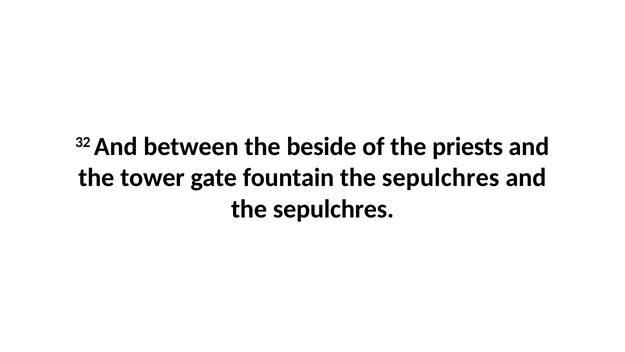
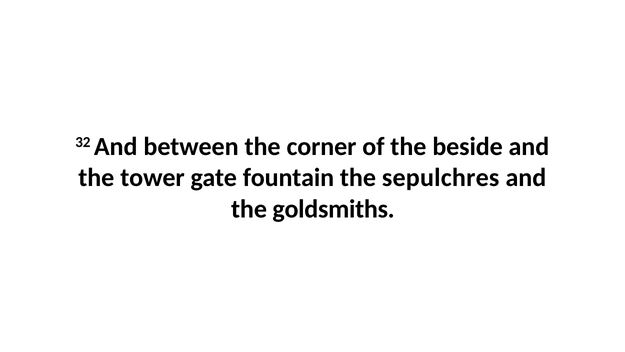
beside: beside -> corner
priests: priests -> beside
sepulchres at (333, 209): sepulchres -> goldsmiths
